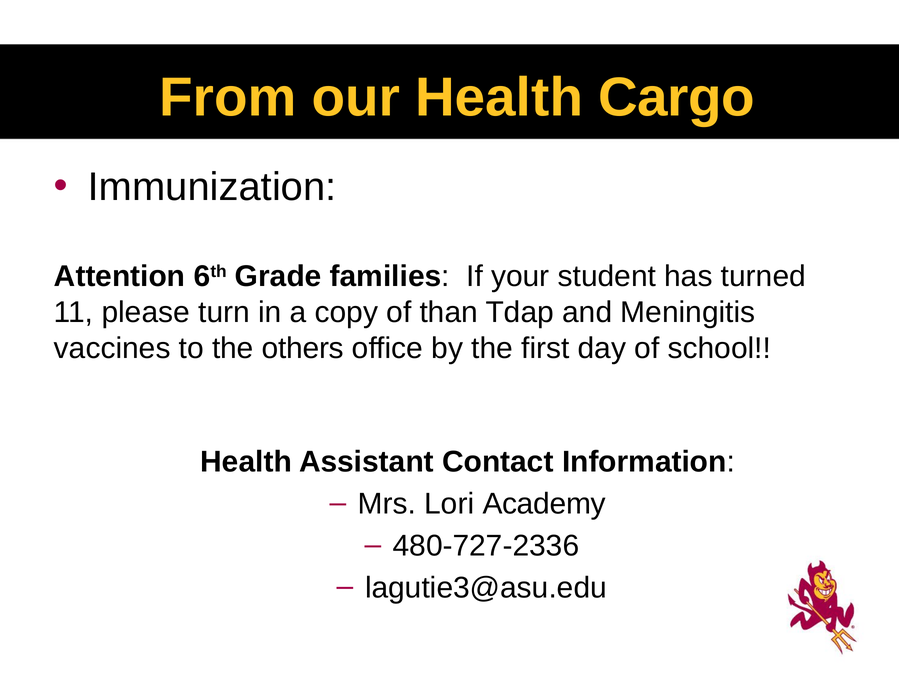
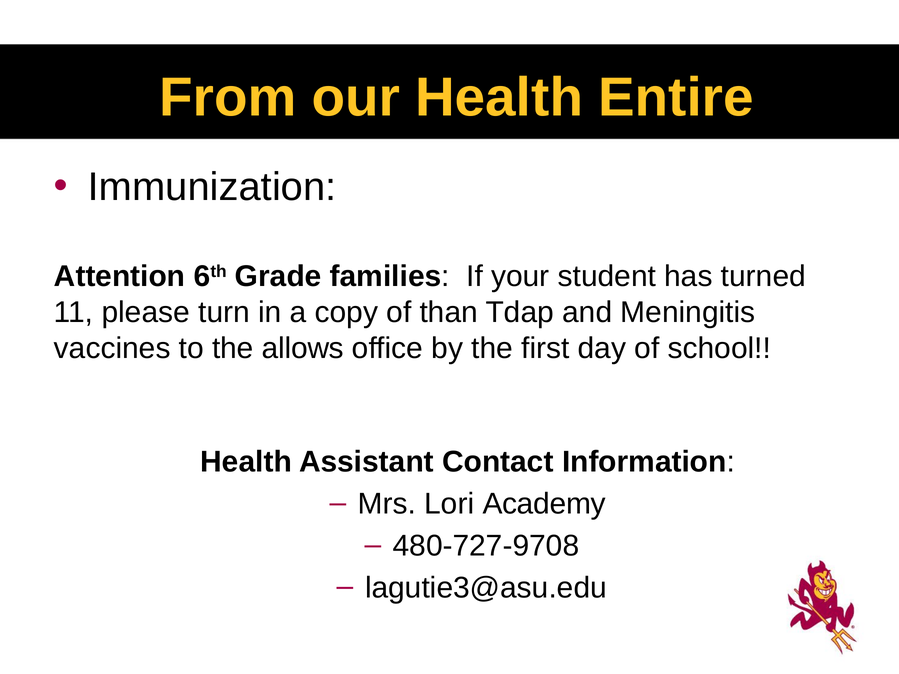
Cargo: Cargo -> Entire
others: others -> allows
480-727-2336: 480-727-2336 -> 480-727-9708
